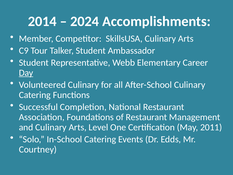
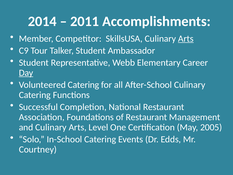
2024: 2024 -> 2011
Arts at (186, 39) underline: none -> present
Volunteered Culinary: Culinary -> Catering
2011: 2011 -> 2005
